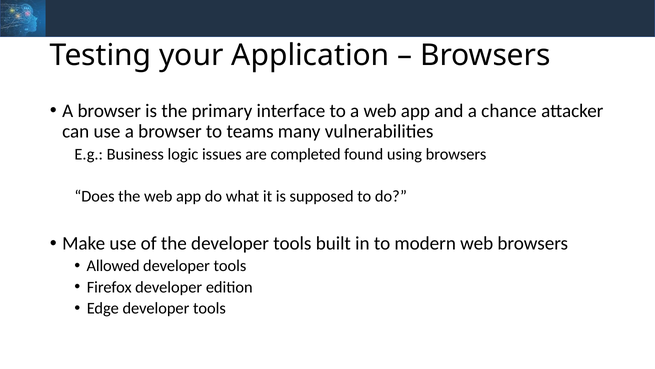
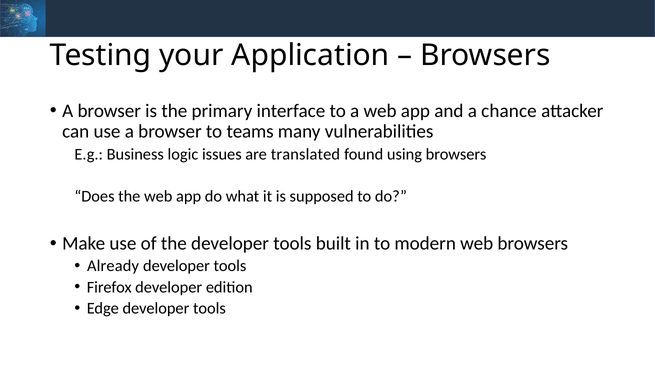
completed: completed -> translated
Allowed: Allowed -> Already
